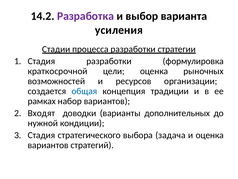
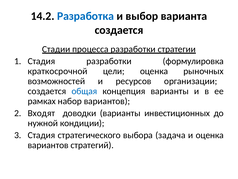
Разработка colour: purple -> blue
усиления at (119, 30): усиления -> создается
концепция традиции: традиции -> варианты
дополнительных: дополнительных -> инвестиционных
